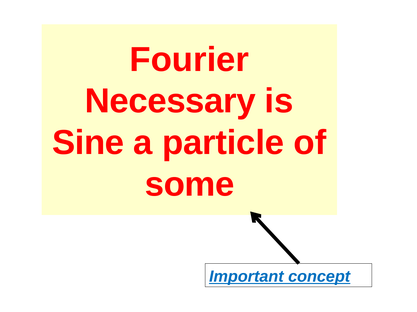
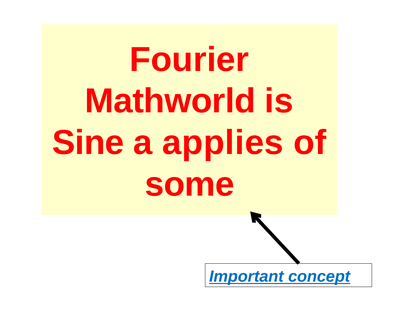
Necessary: Necessary -> Mathworld
particle: particle -> applies
